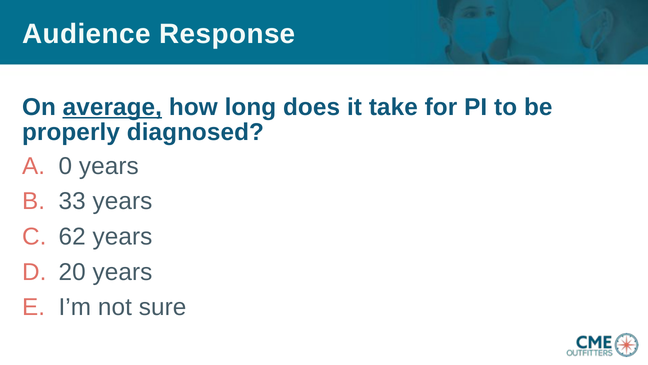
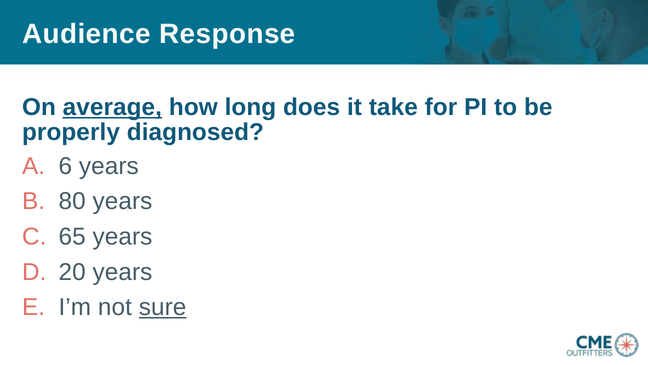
0: 0 -> 6
33: 33 -> 80
62: 62 -> 65
sure underline: none -> present
